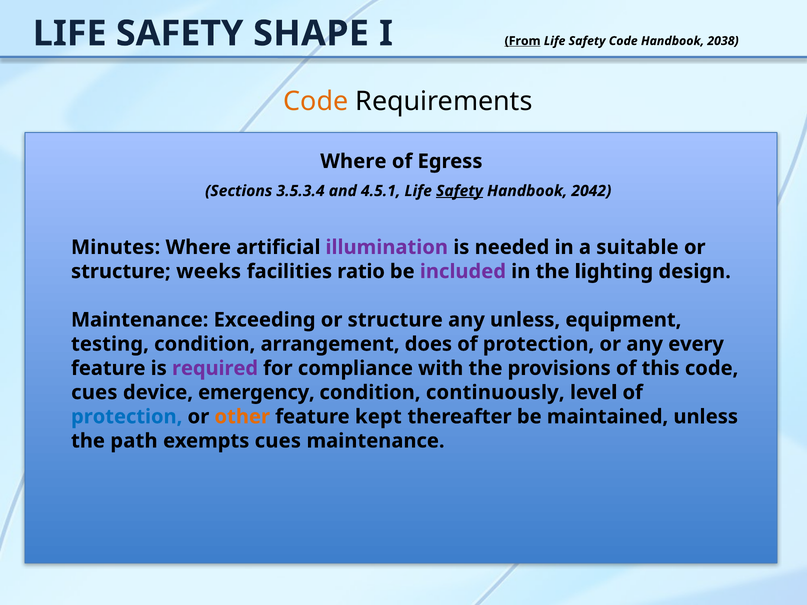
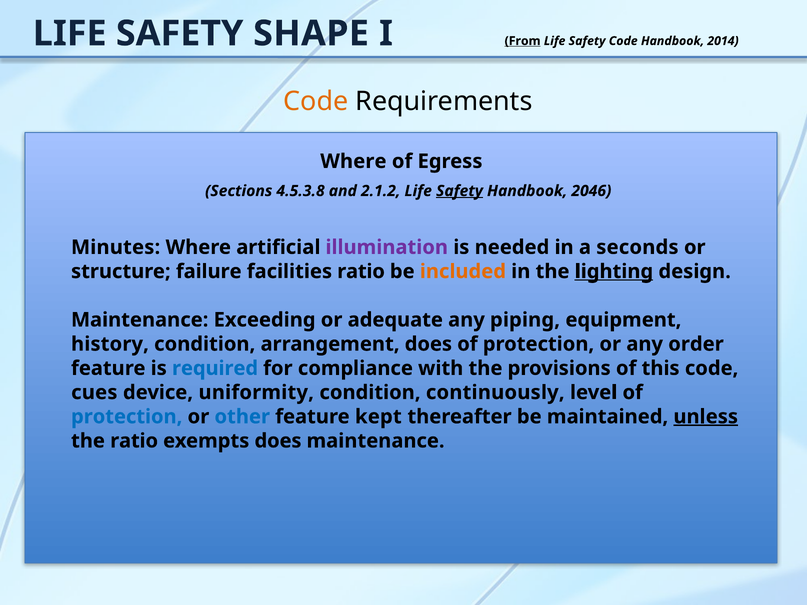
2038: 2038 -> 2014
3.5.3.4: 3.5.3.4 -> 4.5.3.8
4.5.1: 4.5.1 -> 2.1.2
2042: 2042 -> 2046
suitable: suitable -> seconds
weeks: weeks -> failure
included colour: purple -> orange
lighting underline: none -> present
structure at (395, 320): structure -> adequate
any unless: unless -> piping
testing: testing -> history
every: every -> order
required colour: purple -> blue
emergency: emergency -> uniformity
other colour: orange -> blue
unless at (706, 417) underline: none -> present
the path: path -> ratio
exempts cues: cues -> does
